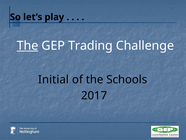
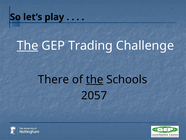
Initial: Initial -> There
the at (95, 79) underline: none -> present
2017: 2017 -> 2057
